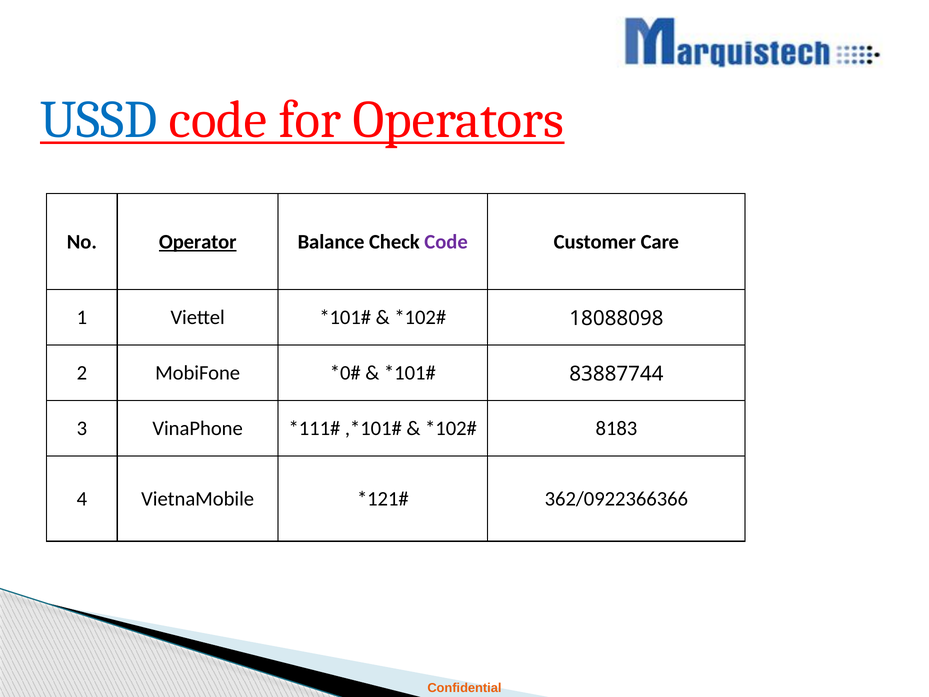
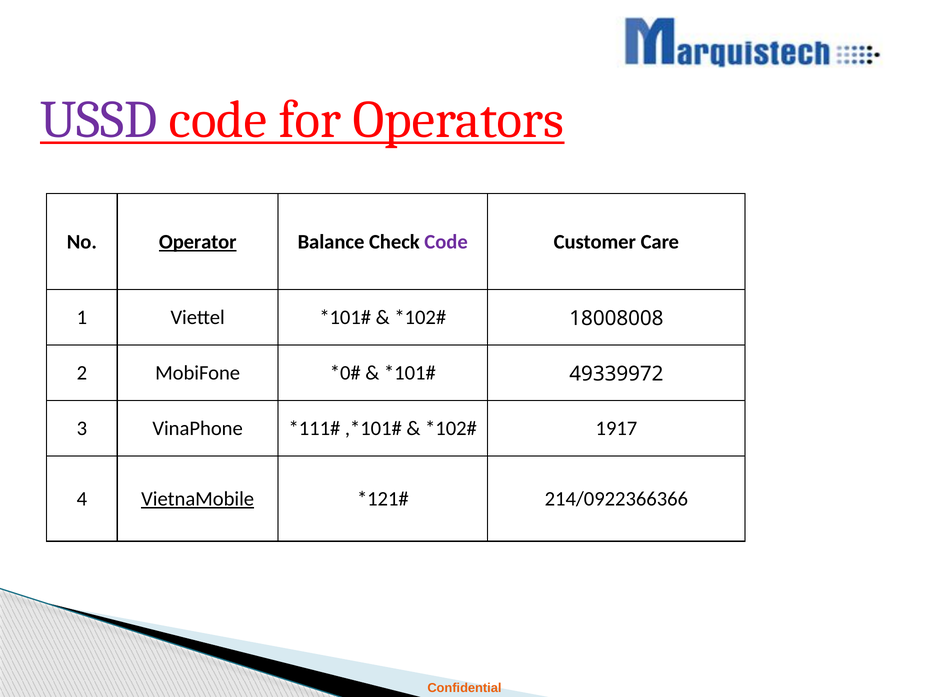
USSD colour: blue -> purple
18088098: 18088098 -> 18008008
83887744: 83887744 -> 49339972
8183: 8183 -> 1917
VietnaMobile underline: none -> present
362/0922366366: 362/0922366366 -> 214/0922366366
